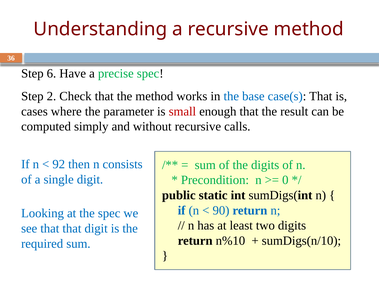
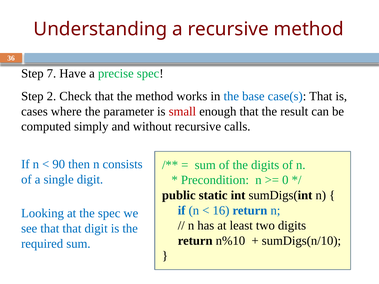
6: 6 -> 7
92: 92 -> 90
90: 90 -> 16
